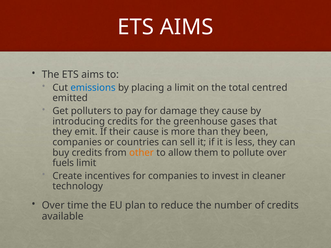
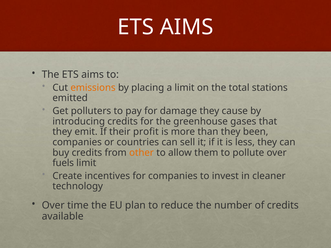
emissions colour: blue -> orange
centred: centred -> stations
their cause: cause -> profit
